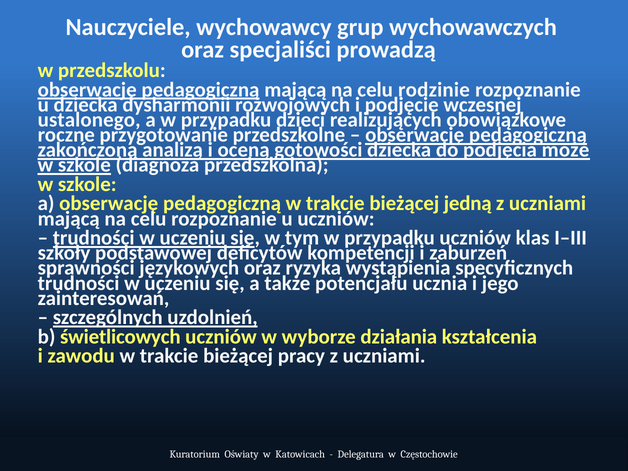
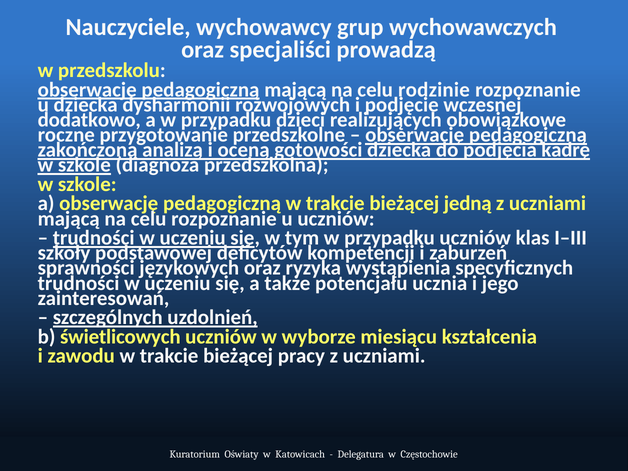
ustalonego: ustalonego -> dodatkowo
może: może -> kadrę
działania: działania -> miesiącu
